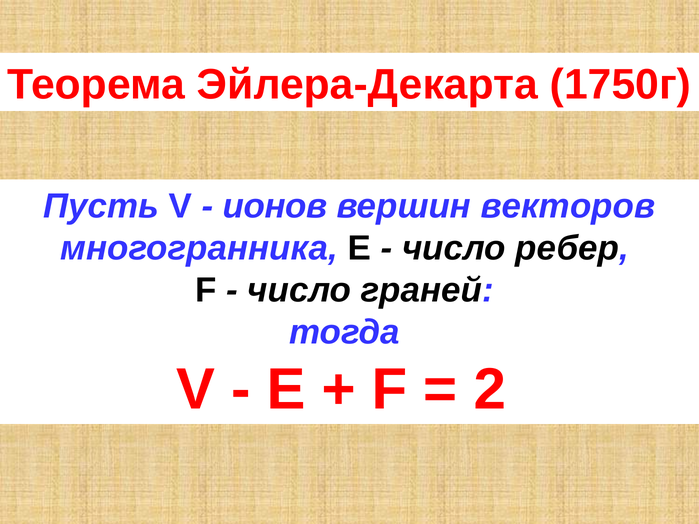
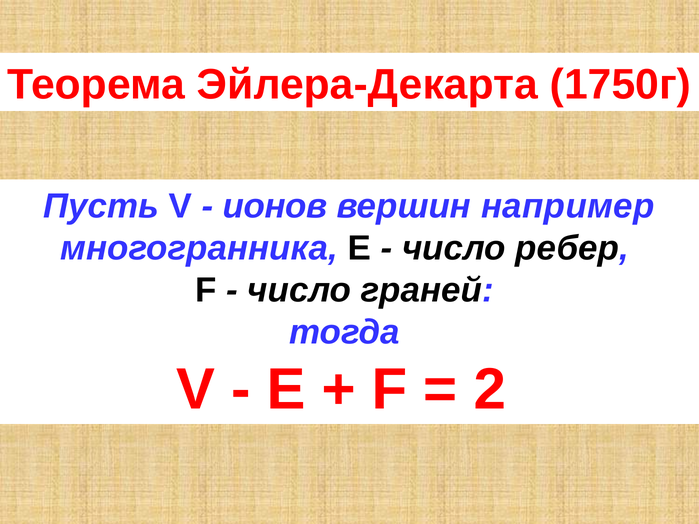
векторов: векторов -> например
